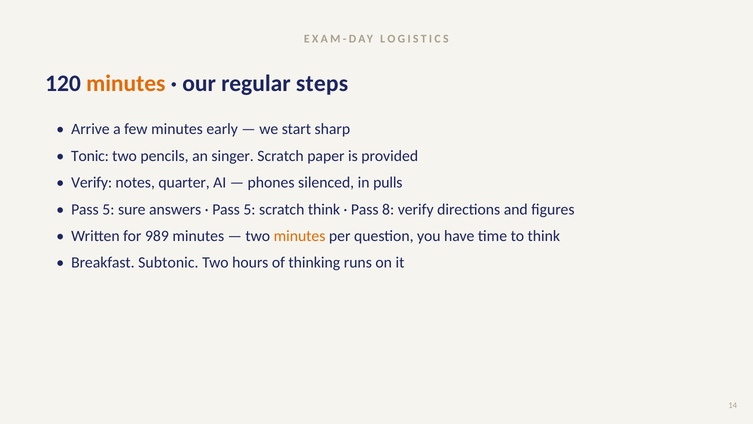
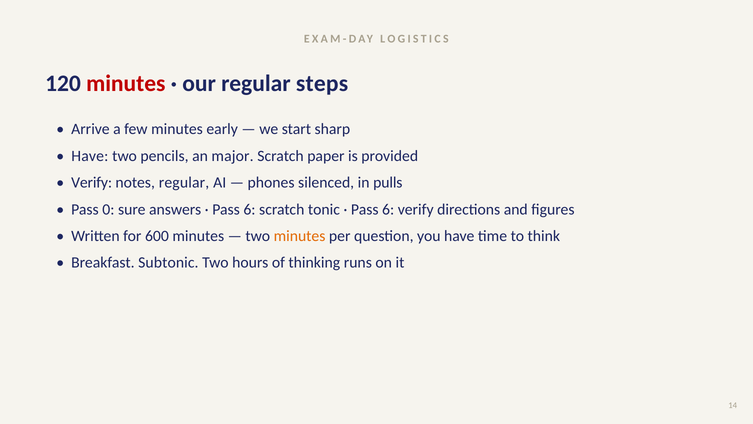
minutes at (126, 84) colour: orange -> red
Tonic at (90, 156): Tonic -> Have
singer: singer -> major
notes quarter: quarter -> regular
5 at (108, 209): 5 -> 0
5 at (249, 209): 5 -> 6
scratch think: think -> tonic
8 at (388, 209): 8 -> 6
989: 989 -> 600
